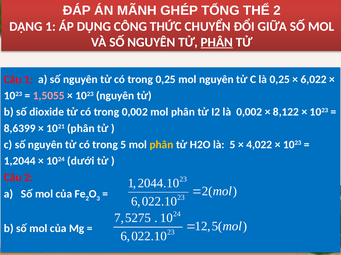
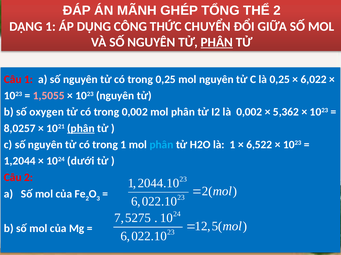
dioxide: dioxide -> oxygen
8,122: 8,122 -> 5,362
8,6399: 8,6399 -> 8,0257
phân at (81, 129) underline: none -> present
trong 5: 5 -> 1
phân at (161, 145) colour: yellow -> light blue
là 5: 5 -> 1
4,022: 4,022 -> 6,522
